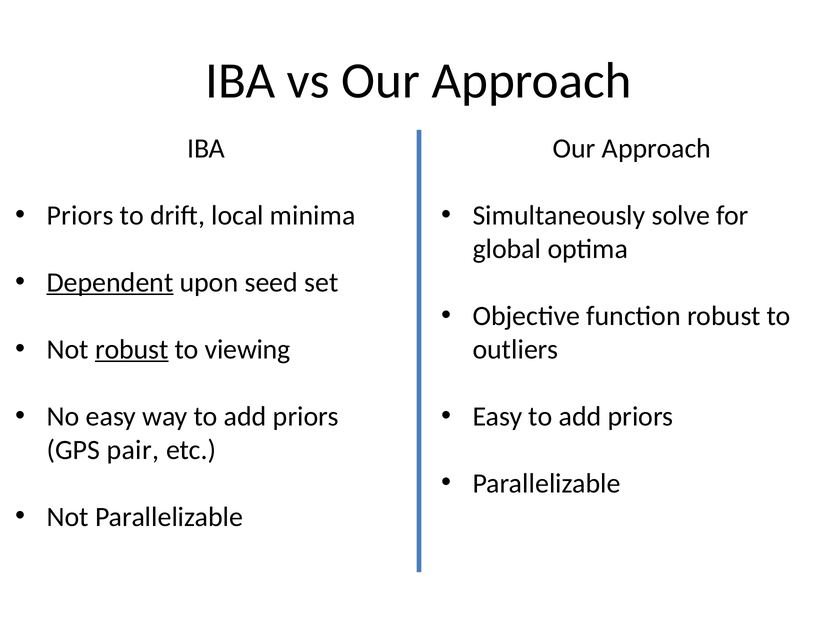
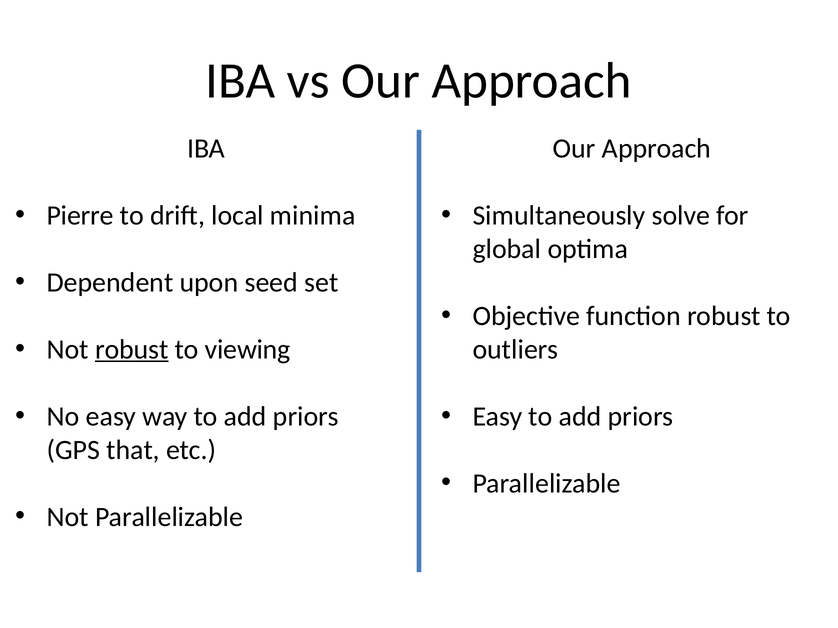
Priors at (80, 216): Priors -> Pierre
Dependent underline: present -> none
pair: pair -> that
